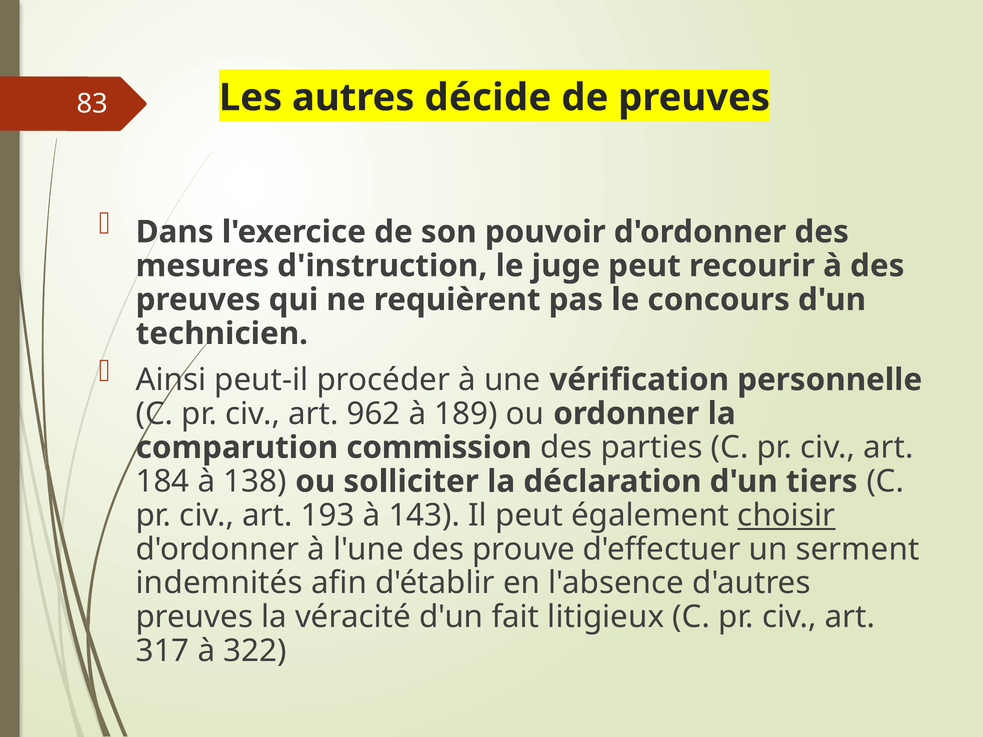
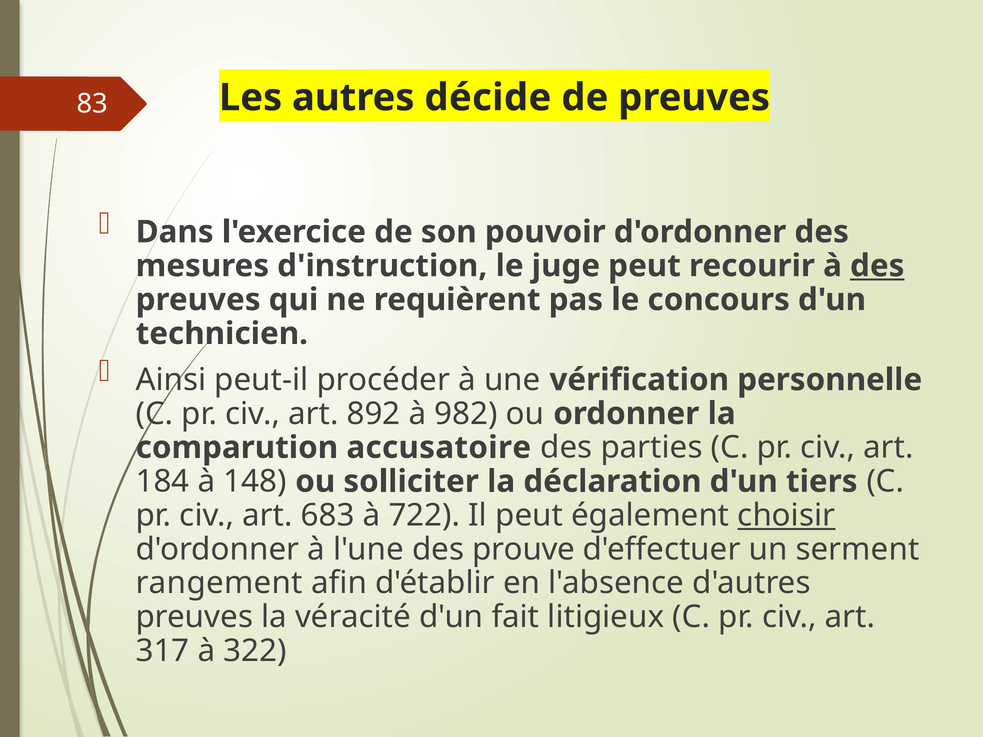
des at (877, 266) underline: none -> present
962: 962 -> 892
189: 189 -> 982
commission: commission -> accusatoire
138: 138 -> 148
193: 193 -> 683
143: 143 -> 722
indemnités: indemnités -> rangement
